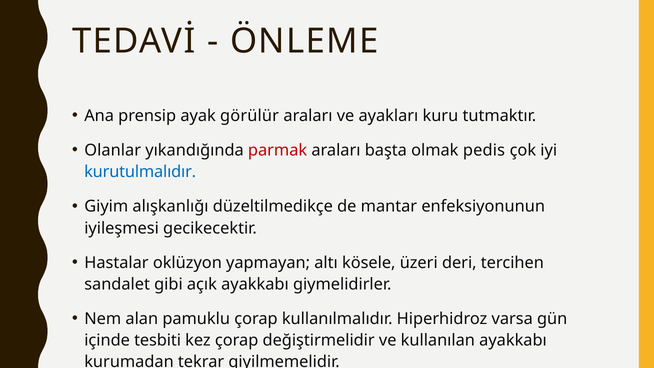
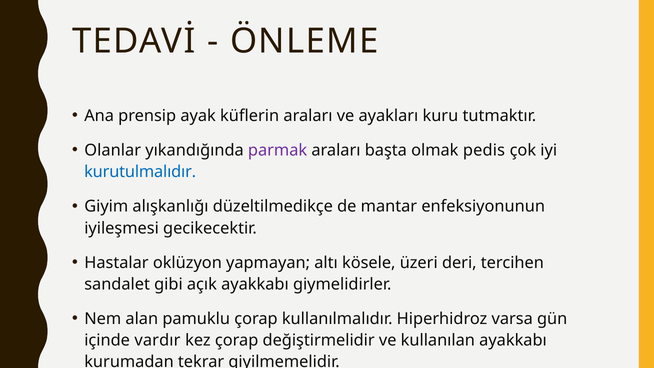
görülür: görülür -> küflerin
parmak colour: red -> purple
tesbiti: tesbiti -> vardır
